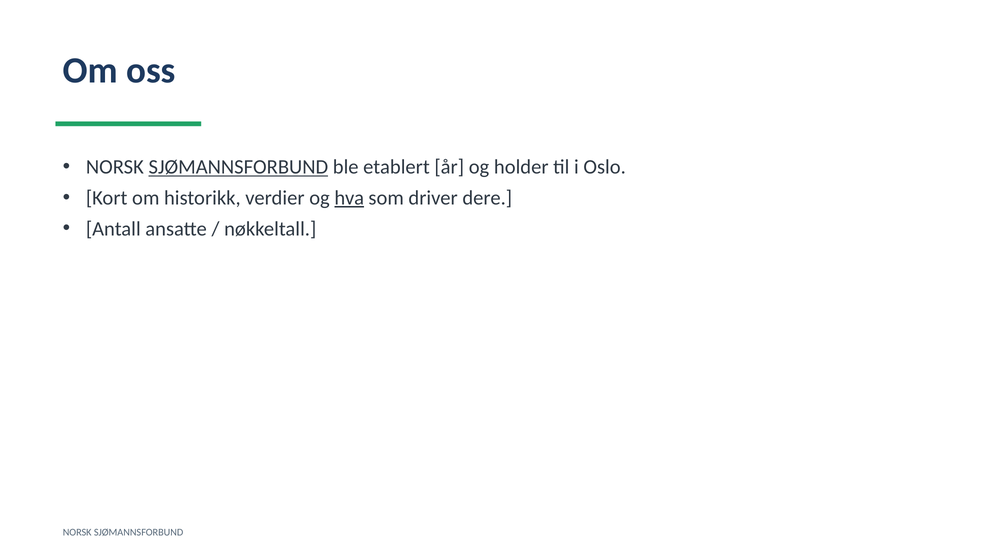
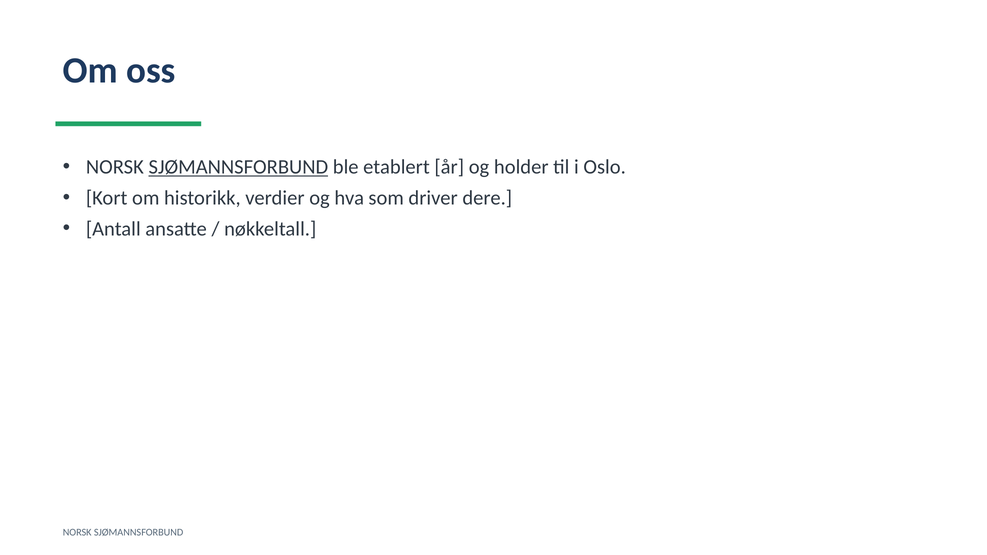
hva underline: present -> none
